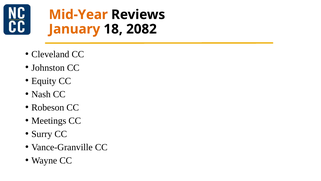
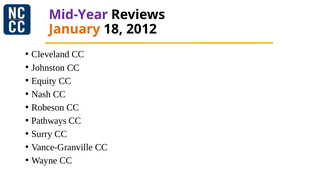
Mid-Year colour: orange -> purple
2082: 2082 -> 2012
Meetings: Meetings -> Pathways
